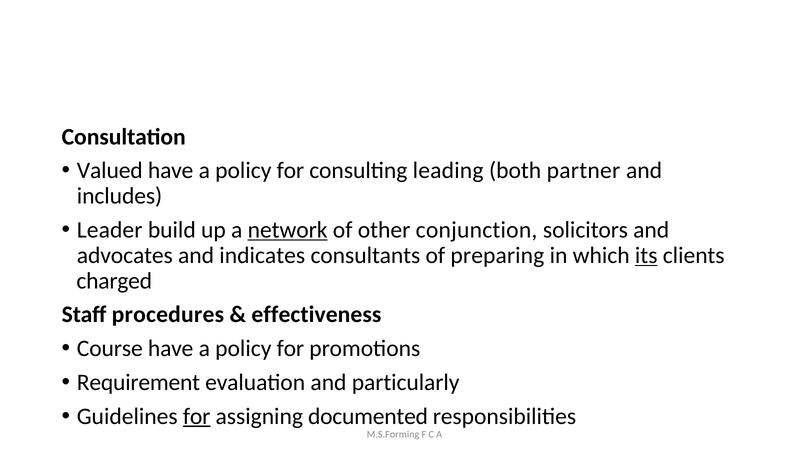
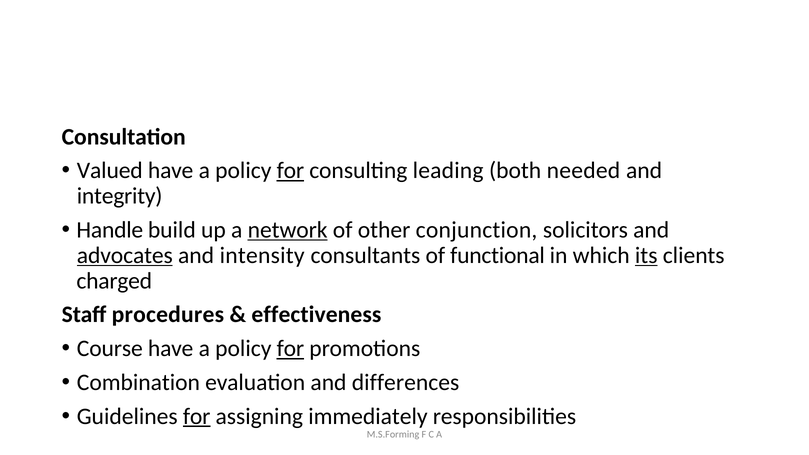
for at (290, 171) underline: none -> present
partner: partner -> needed
includes: includes -> integrity
Leader: Leader -> Handle
advocates underline: none -> present
indicates: indicates -> intensity
preparing: preparing -> functional
for at (290, 349) underline: none -> present
Requirement: Requirement -> Combination
particularly: particularly -> differences
documented: documented -> immediately
